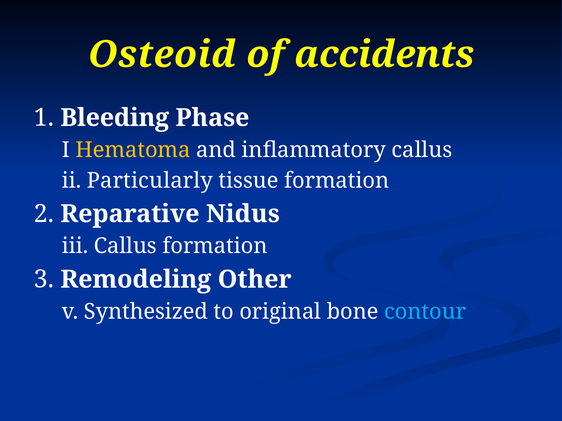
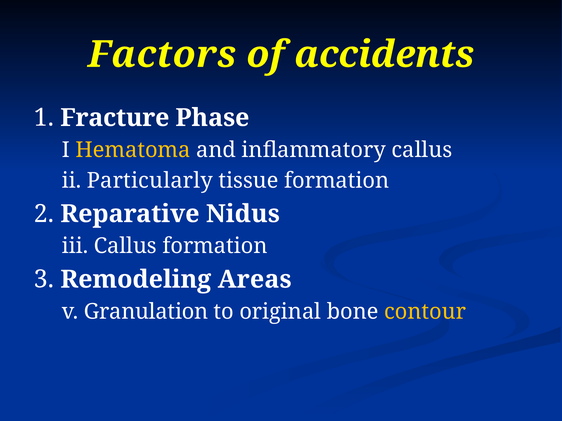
Osteoid: Osteoid -> Factors
Bleeding: Bleeding -> Fracture
Other: Other -> Areas
Synthesized: Synthesized -> Granulation
contour colour: light blue -> yellow
